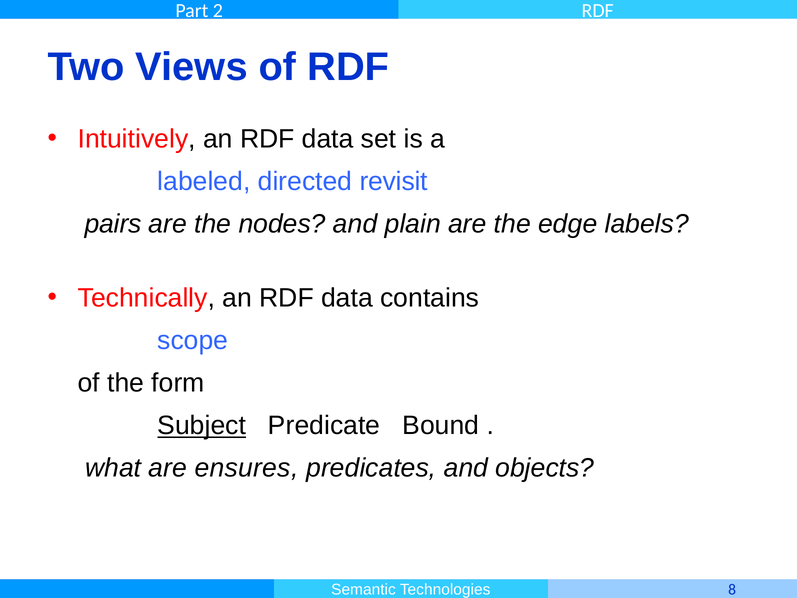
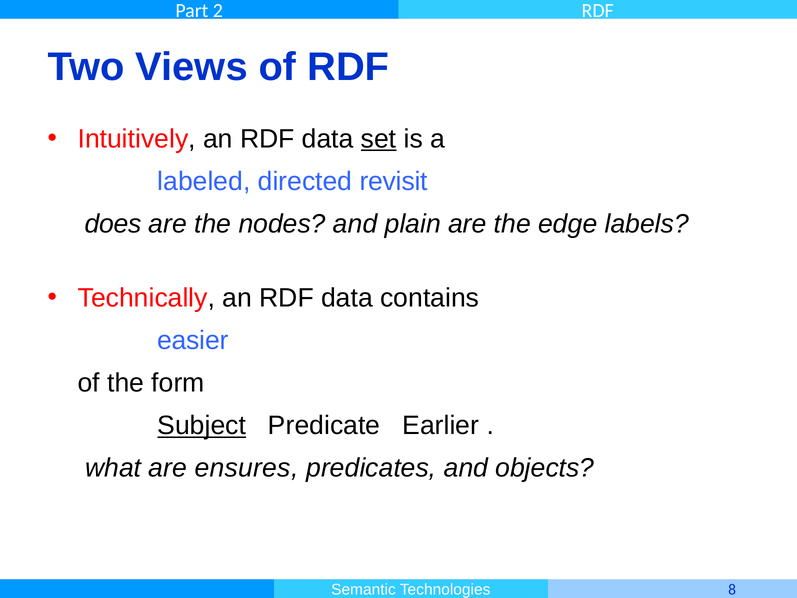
set underline: none -> present
pairs: pairs -> does
scope: scope -> easier
Bound: Bound -> Earlier
